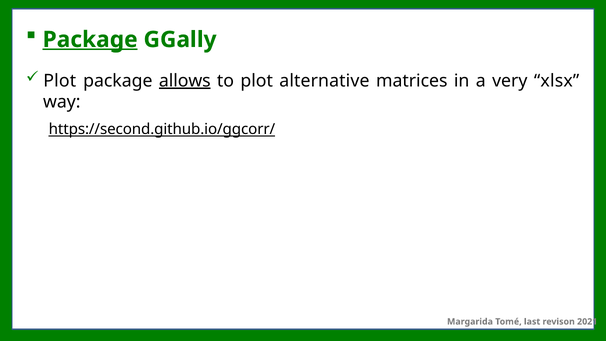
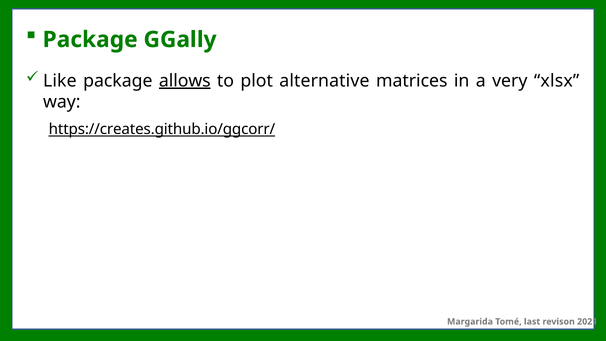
Package at (90, 40) underline: present -> none
Plot at (60, 81): Plot -> Like
https://second.github.io/ggcorr/: https://second.github.io/ggcorr/ -> https://creates.github.io/ggcorr/
